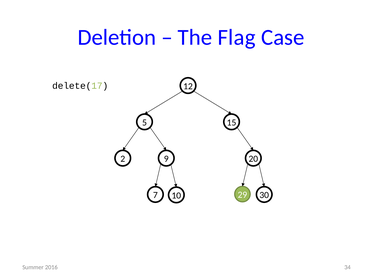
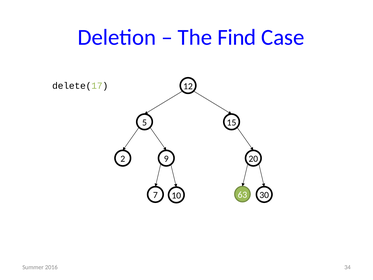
Flag: Flag -> Find
29: 29 -> 63
